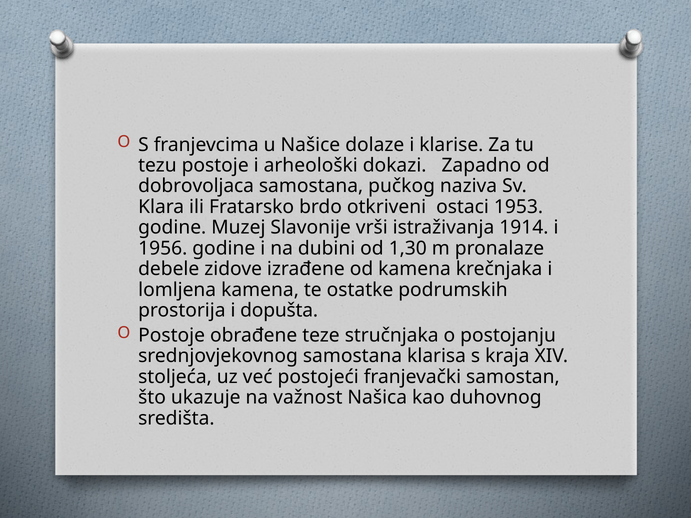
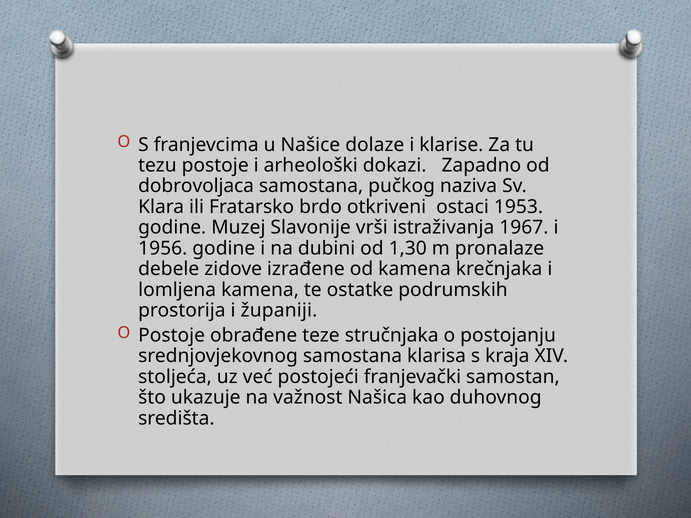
1914: 1914 -> 1967
dopušta: dopušta -> županiji
